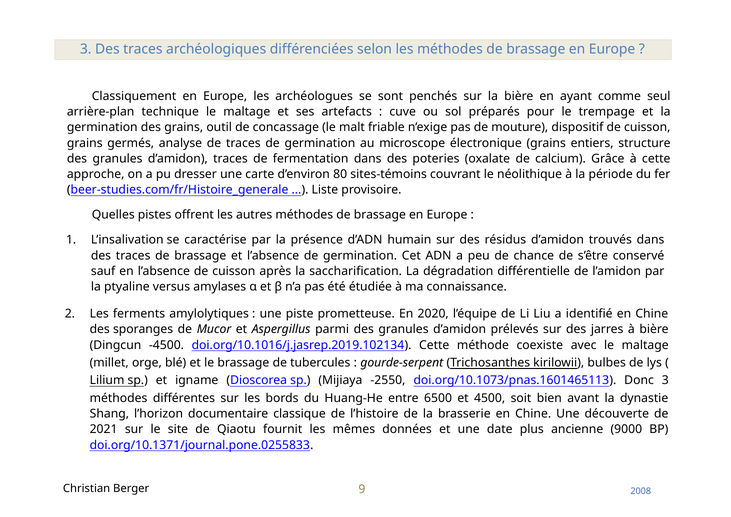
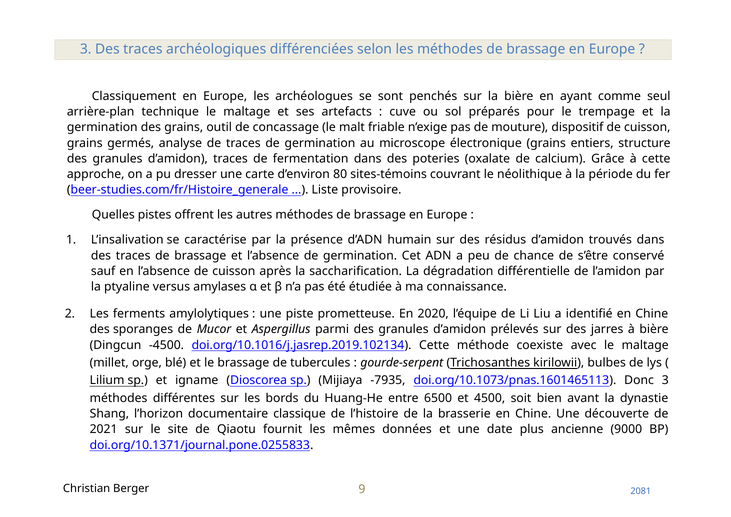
‑2550: ‑2550 -> ‑7935
2008: 2008 -> 2081
